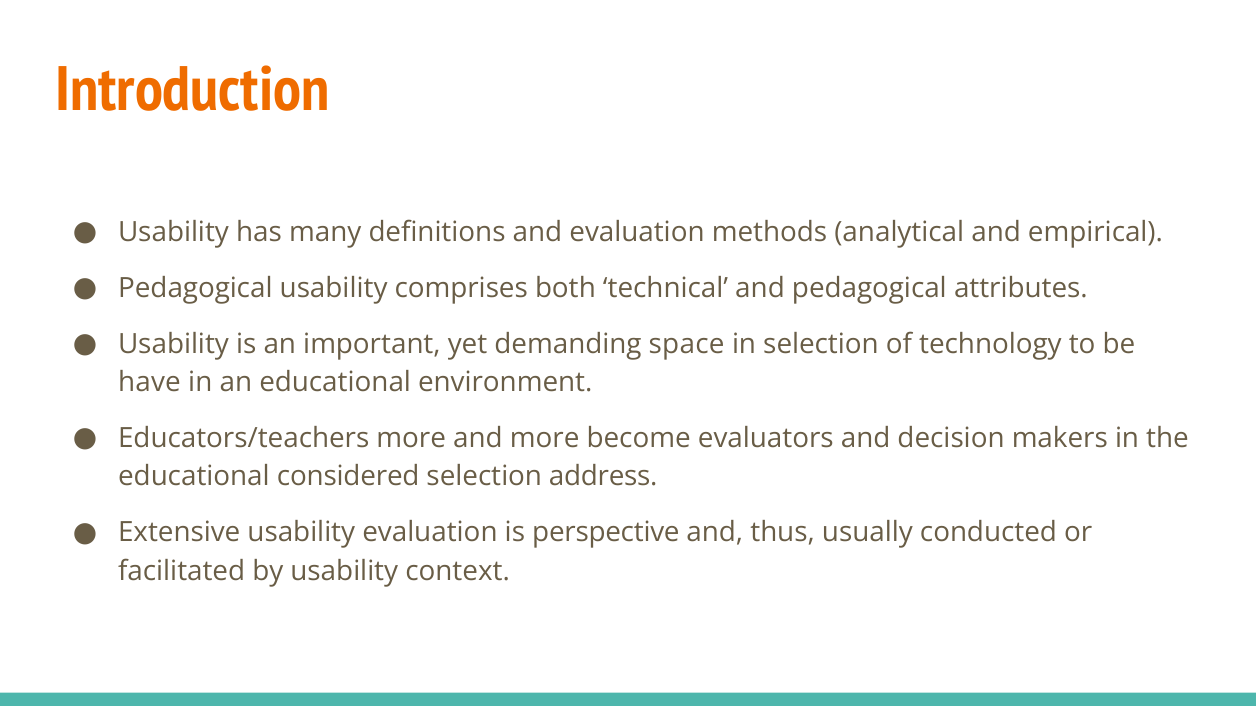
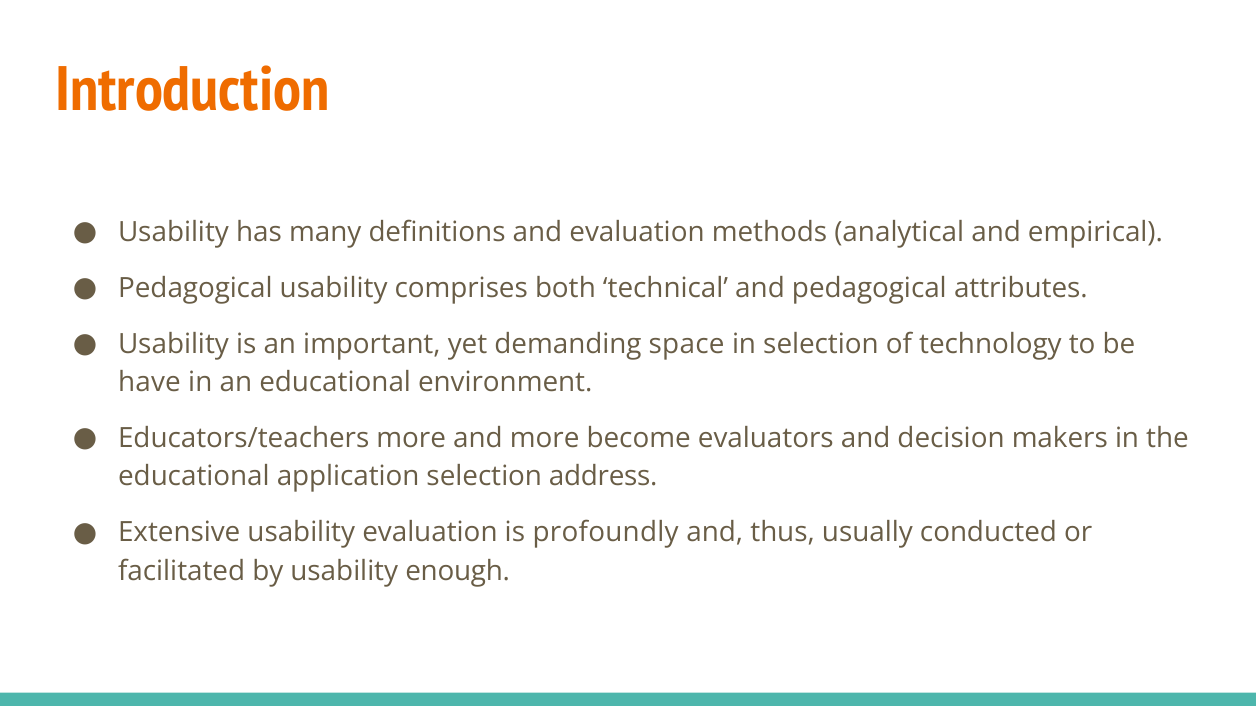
considered: considered -> application
perspective: perspective -> profoundly
context: context -> enough
